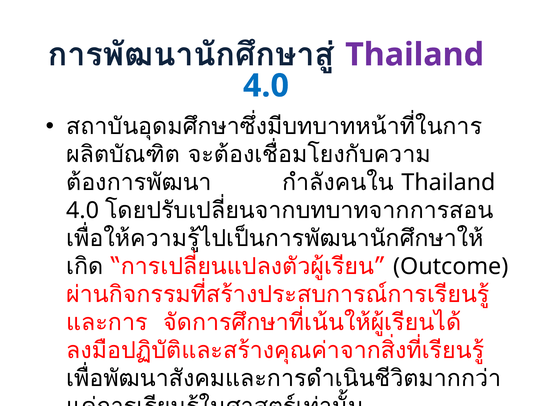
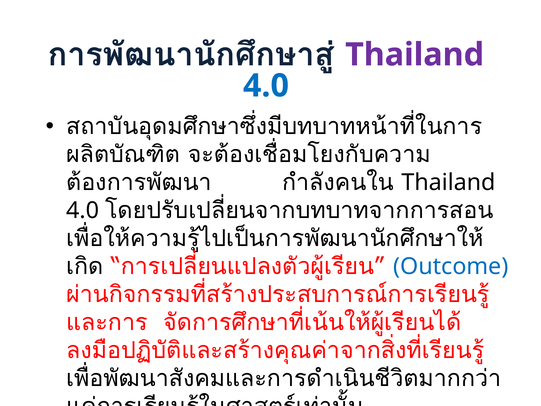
Outcome colour: black -> blue
